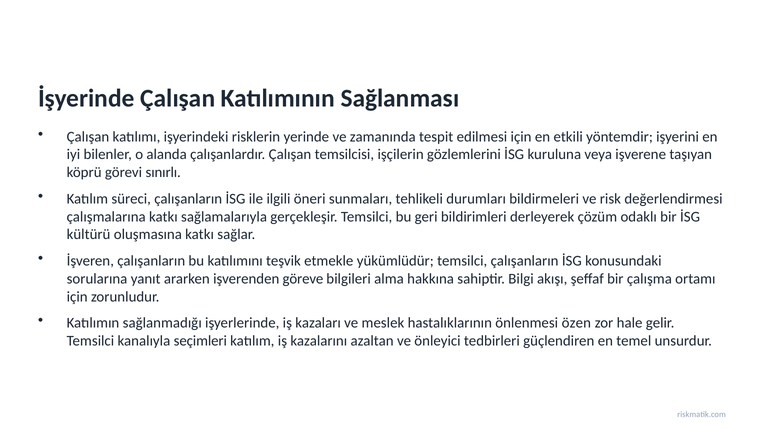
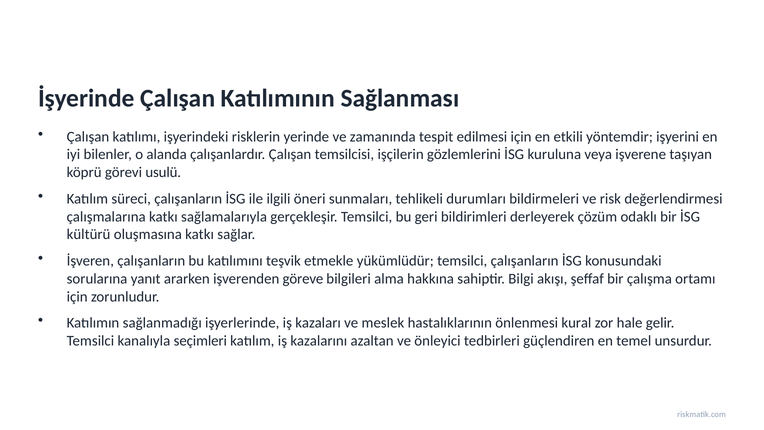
sınırlı: sınırlı -> usulü
özen: özen -> kural
